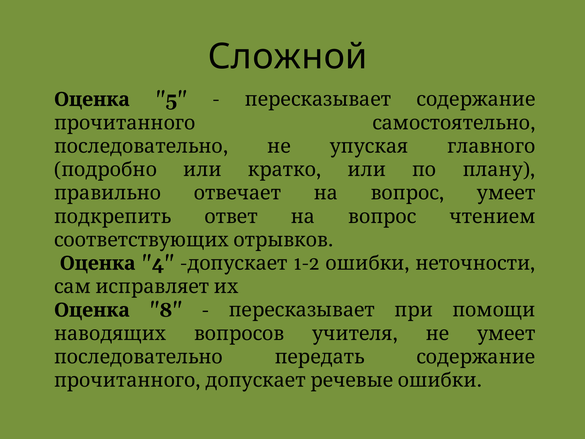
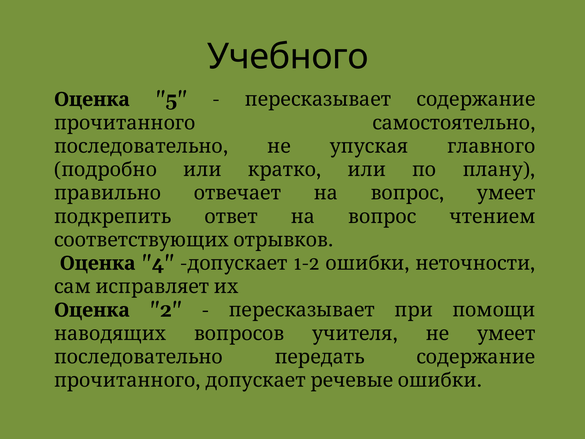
Сложной: Сложной -> Учебного
8: 8 -> 2
